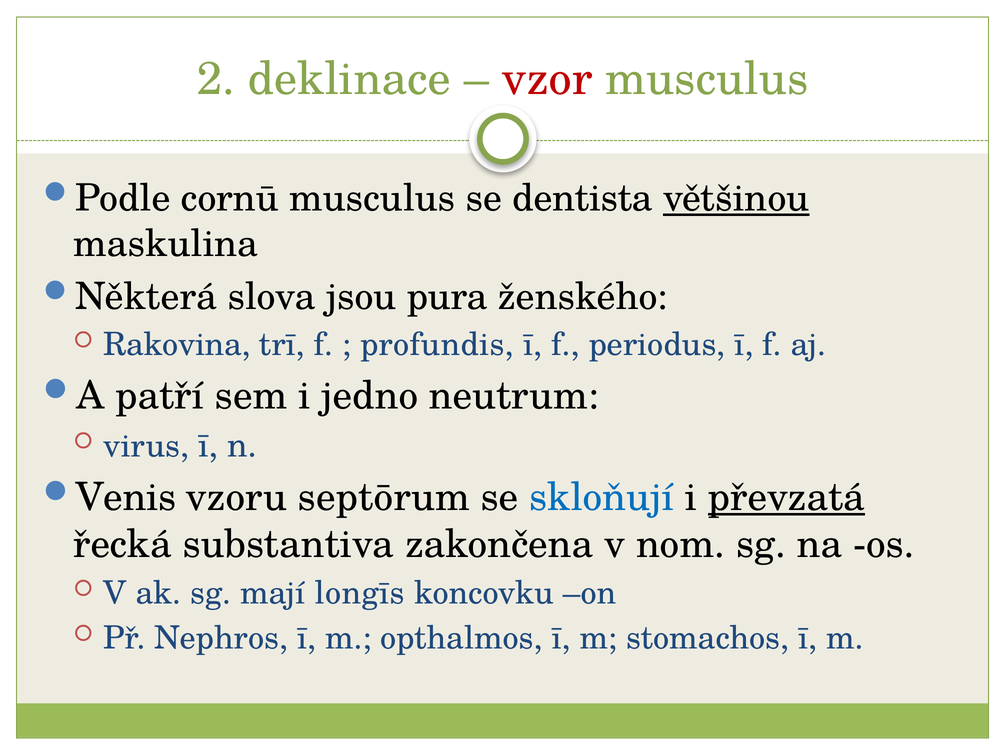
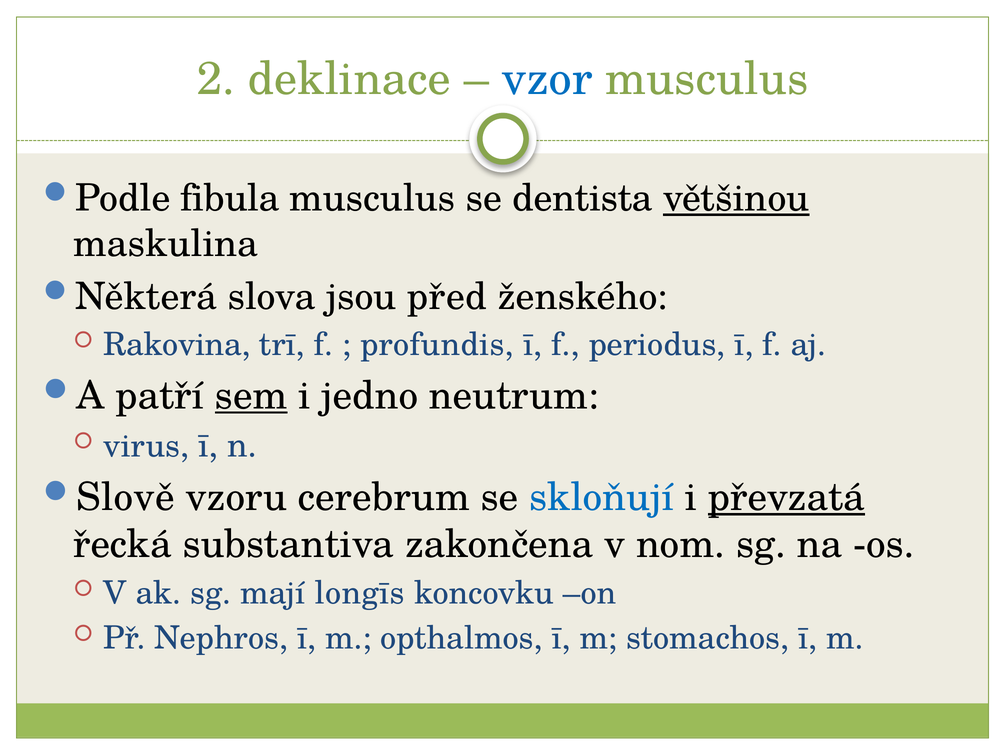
vzor colour: red -> blue
cornū: cornū -> fibula
pura: pura -> před
sem underline: none -> present
Venis: Venis -> Slově
septōrum: septōrum -> cerebrum
